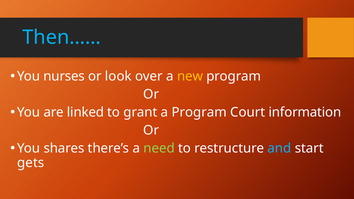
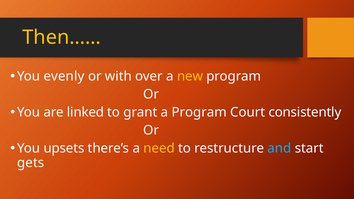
Then…… colour: light blue -> yellow
nurses: nurses -> evenly
look: look -> with
information: information -> consistently
shares: shares -> upsets
need colour: light green -> yellow
